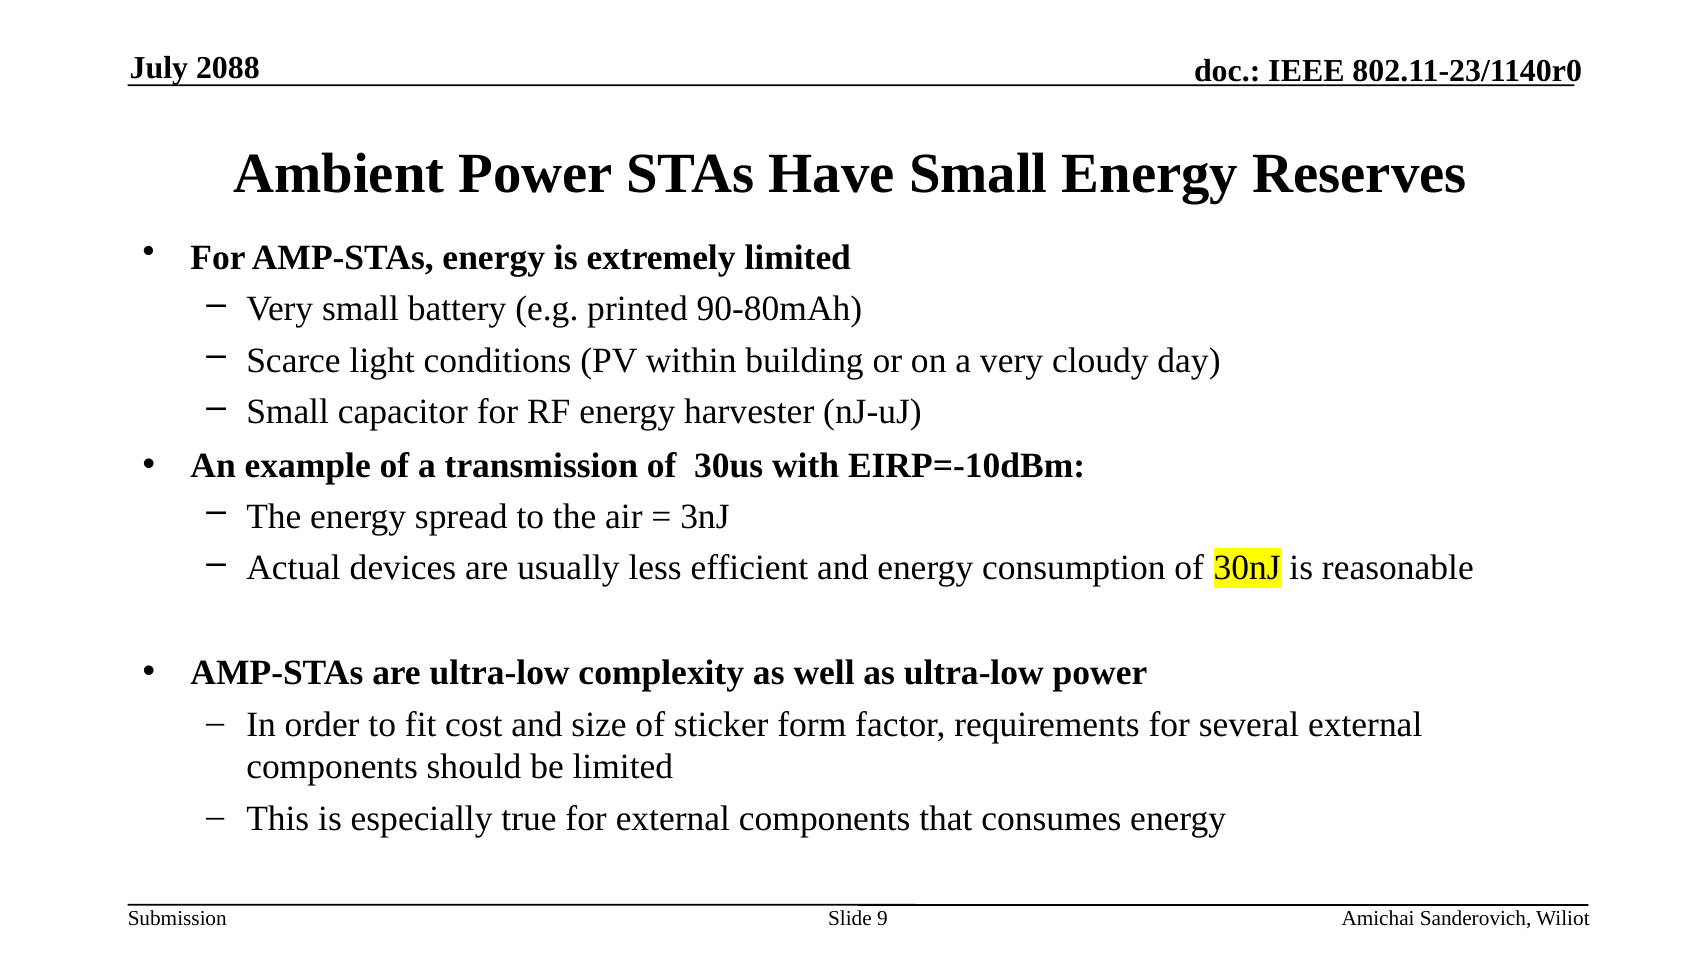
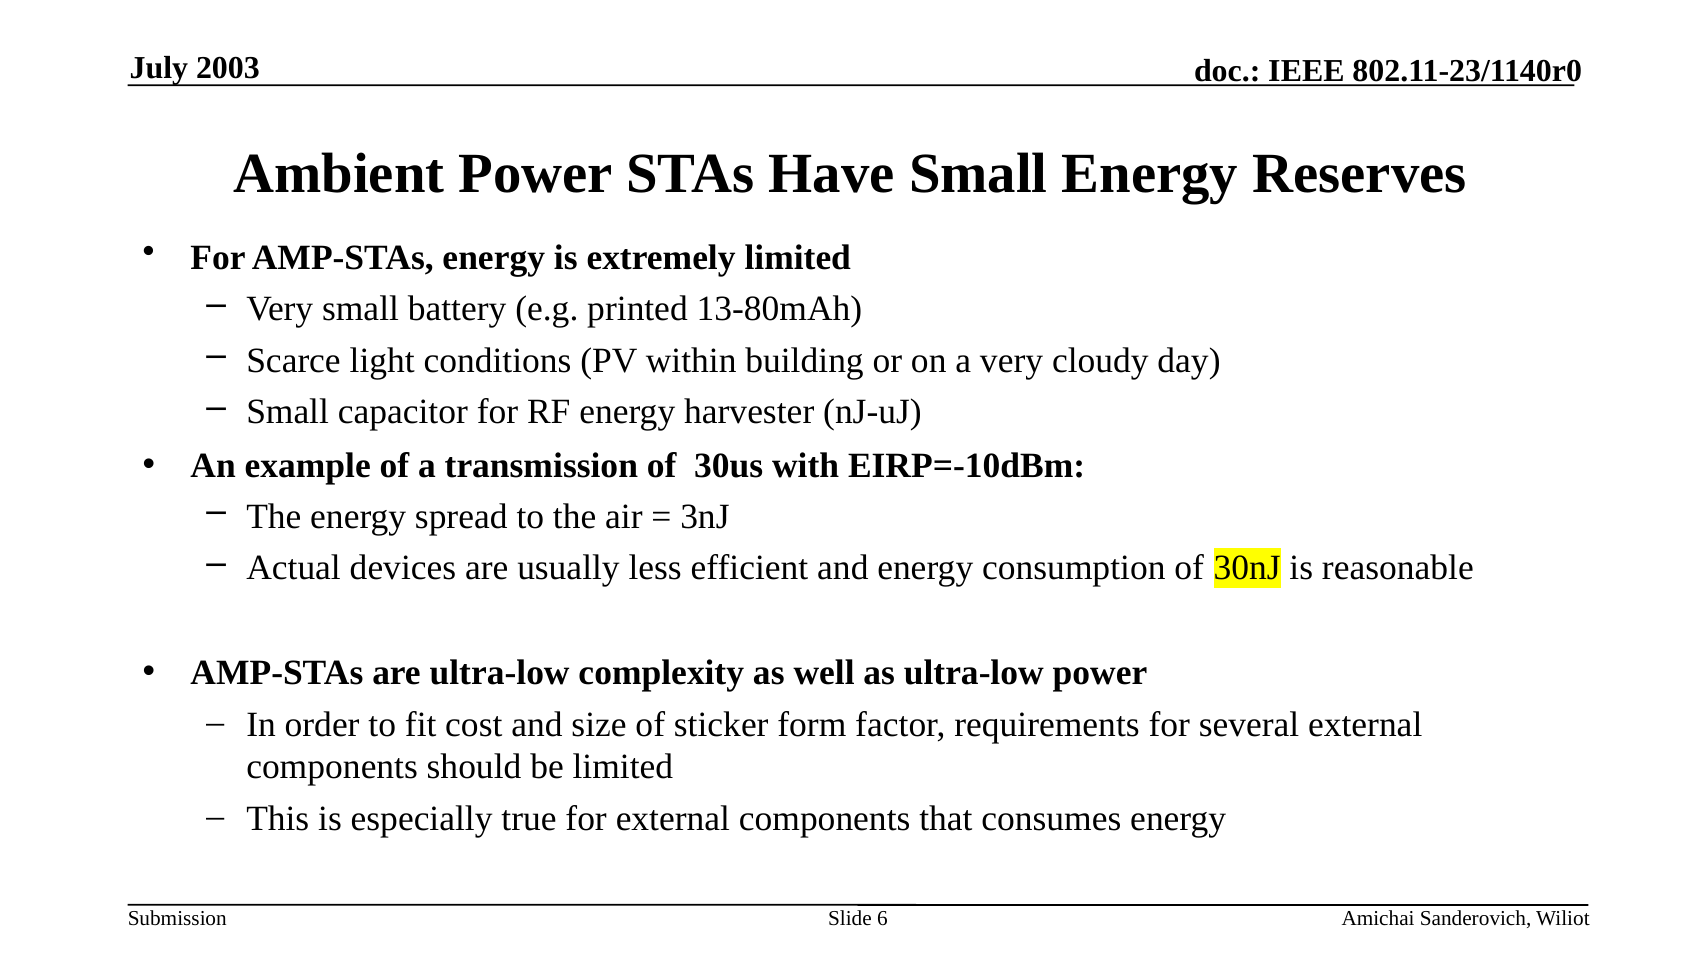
2088: 2088 -> 2003
90-80mAh: 90-80mAh -> 13-80mAh
9: 9 -> 6
